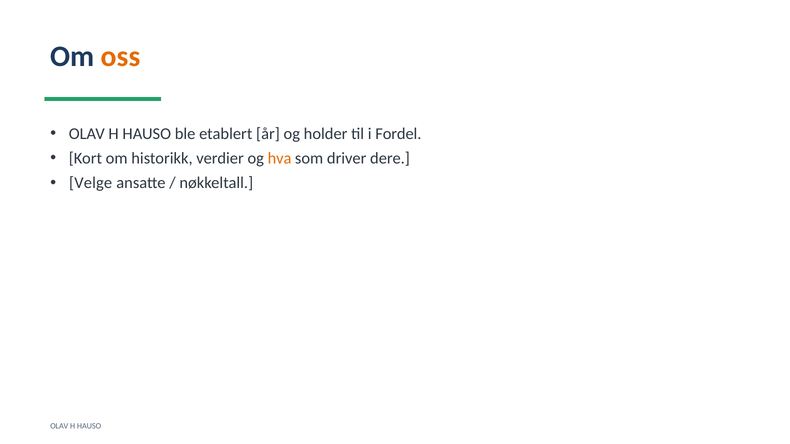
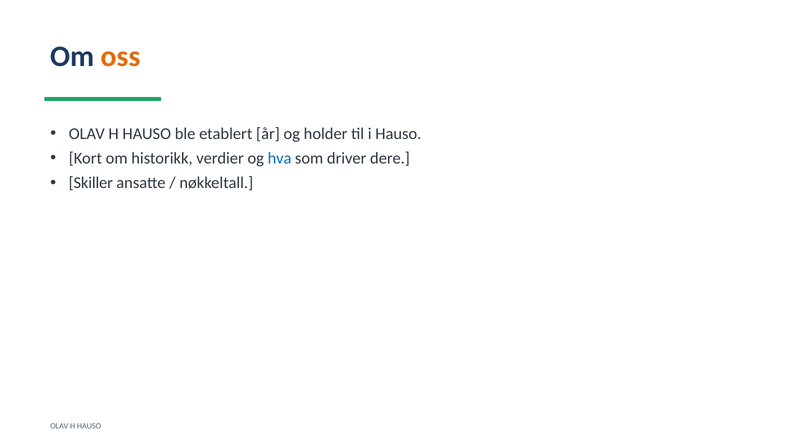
i Fordel: Fordel -> Hauso
hva colour: orange -> blue
Velge: Velge -> Skiller
